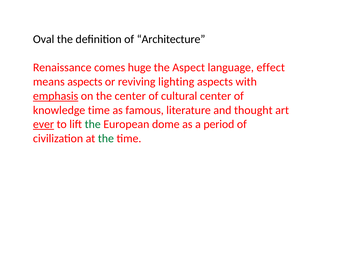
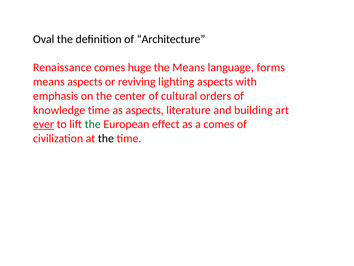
the Aspect: Aspect -> Means
effect: effect -> forms
emphasis underline: present -> none
cultural center: center -> orders
as famous: famous -> aspects
thought: thought -> building
dome: dome -> effect
a period: period -> comes
the at (106, 138) colour: green -> black
